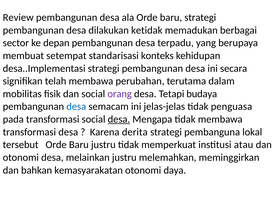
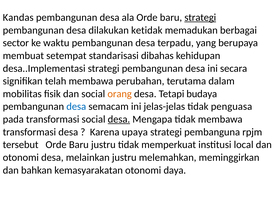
Review: Review -> Kandas
strategi at (200, 17) underline: none -> present
depan: depan -> waktu
konteks: konteks -> dibahas
orang colour: purple -> orange
derita: derita -> upaya
lokal: lokal -> rpjm
atau: atau -> local
